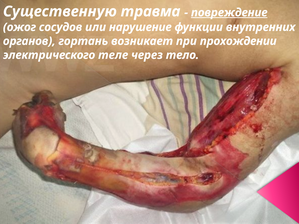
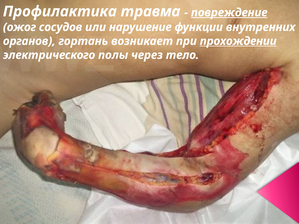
Существенную: Существенную -> Профилактика
прохождении underline: none -> present
теле: теле -> полы
